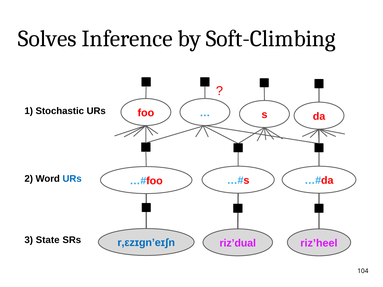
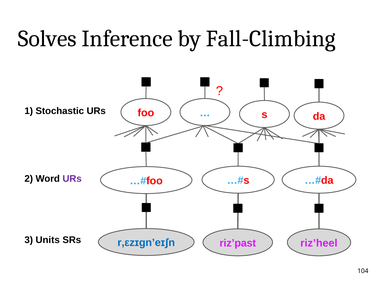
Soft-Climbing: Soft-Climbing -> Fall-Climbing
URs at (72, 179) colour: blue -> purple
State: State -> Units
riz’dual: riz’dual -> riz’past
